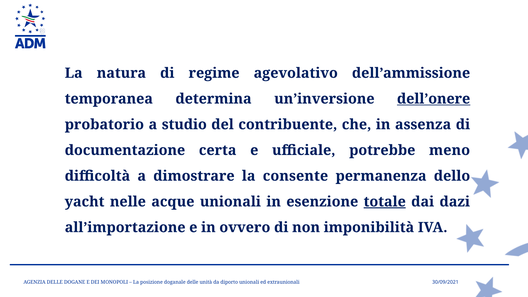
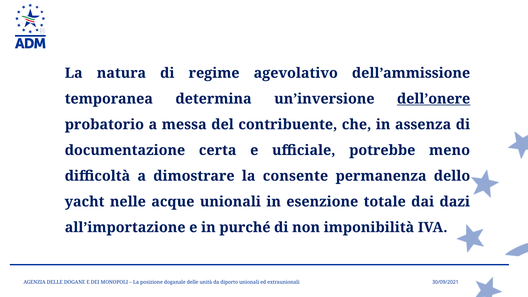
studio: studio -> messa
totale underline: present -> none
ovvero: ovvero -> purché
